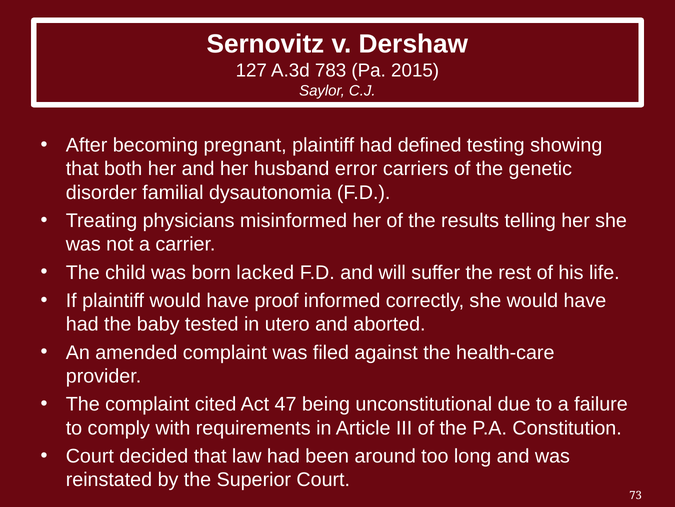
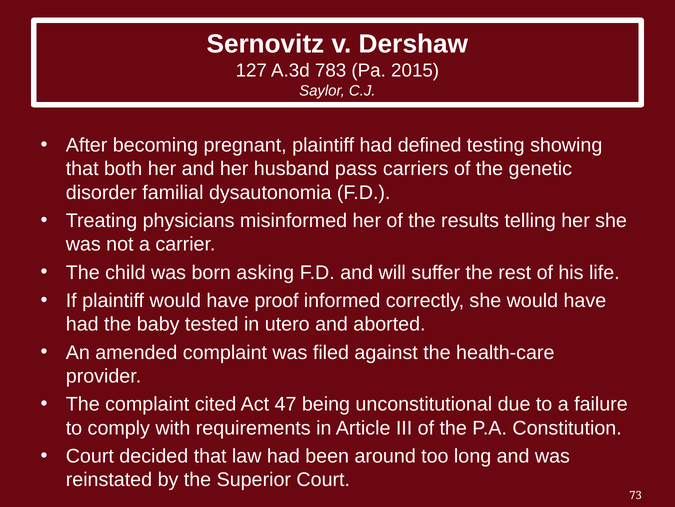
error: error -> pass
lacked: lacked -> asking
